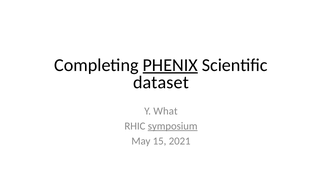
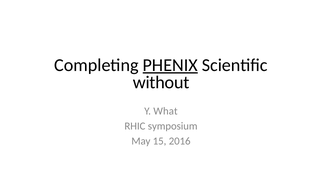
dataset: dataset -> without
symposium underline: present -> none
2021: 2021 -> 2016
